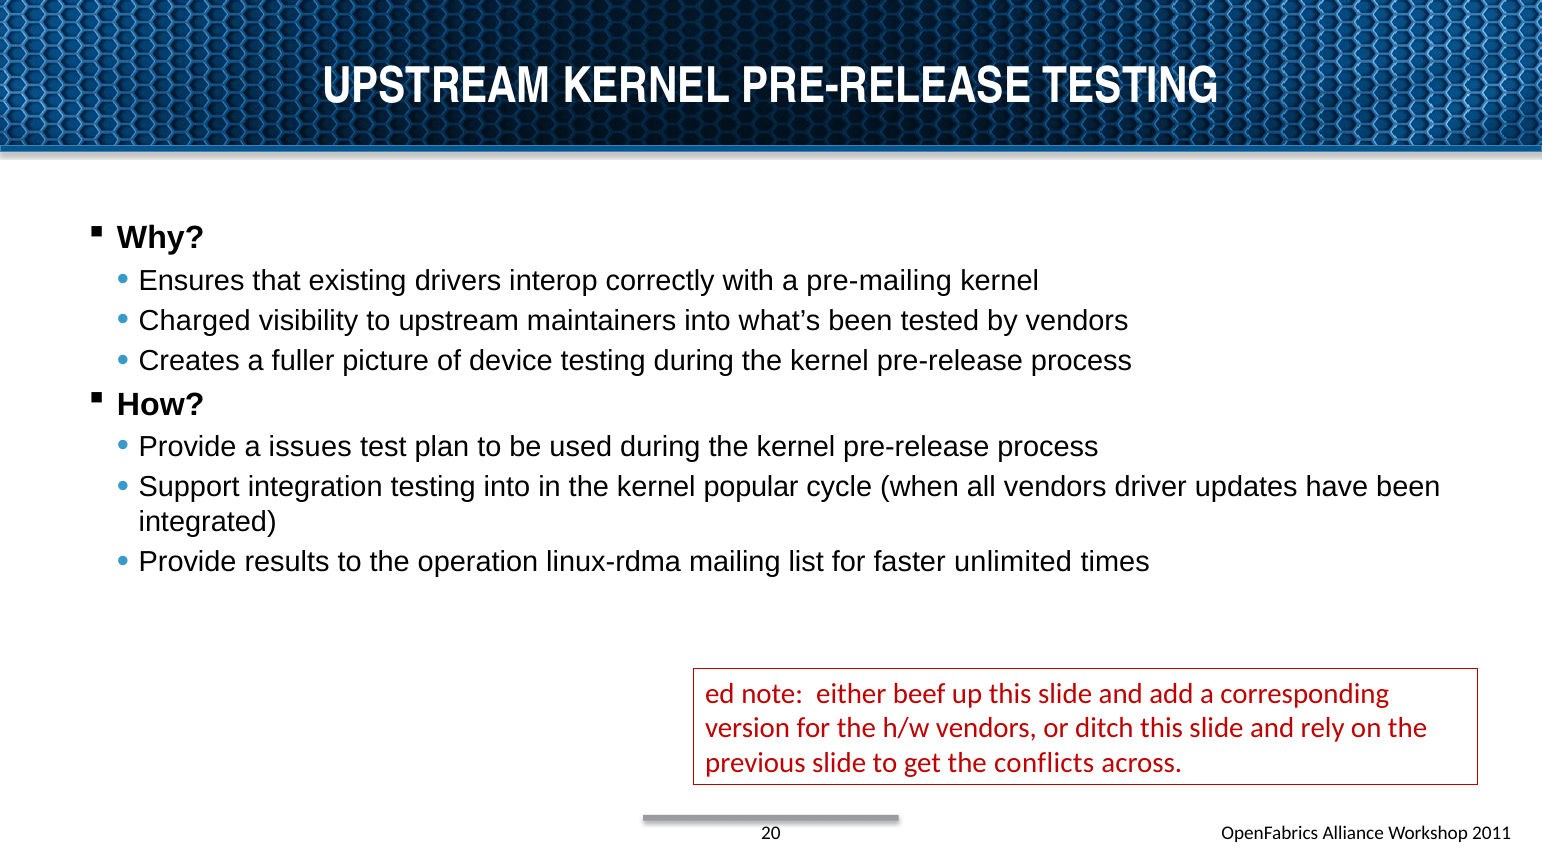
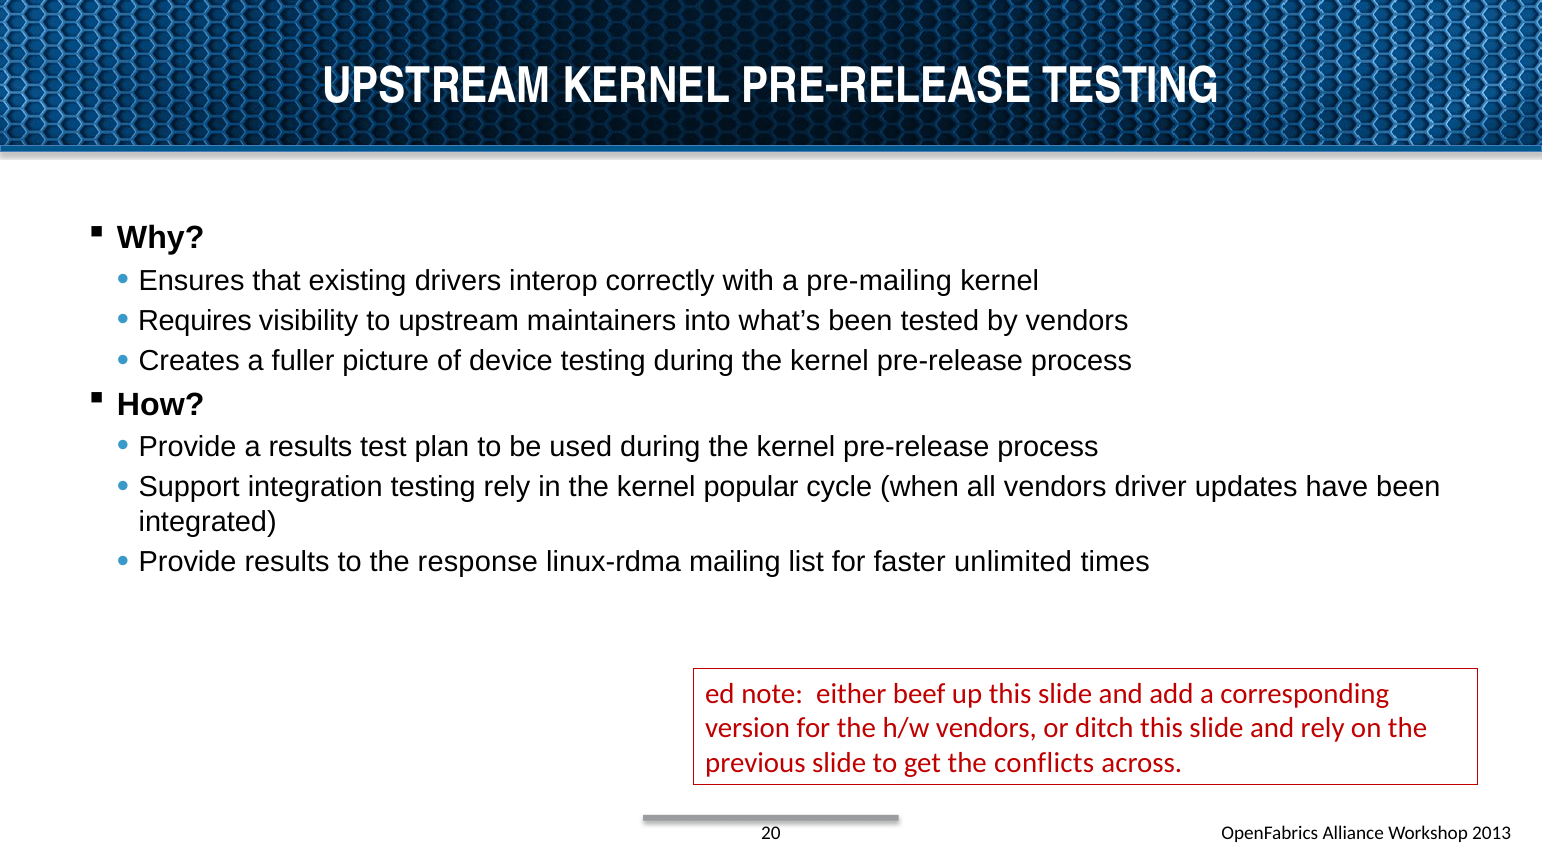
Charged: Charged -> Requires
a issues: issues -> results
testing into: into -> rely
operation: operation -> response
2011: 2011 -> 2013
